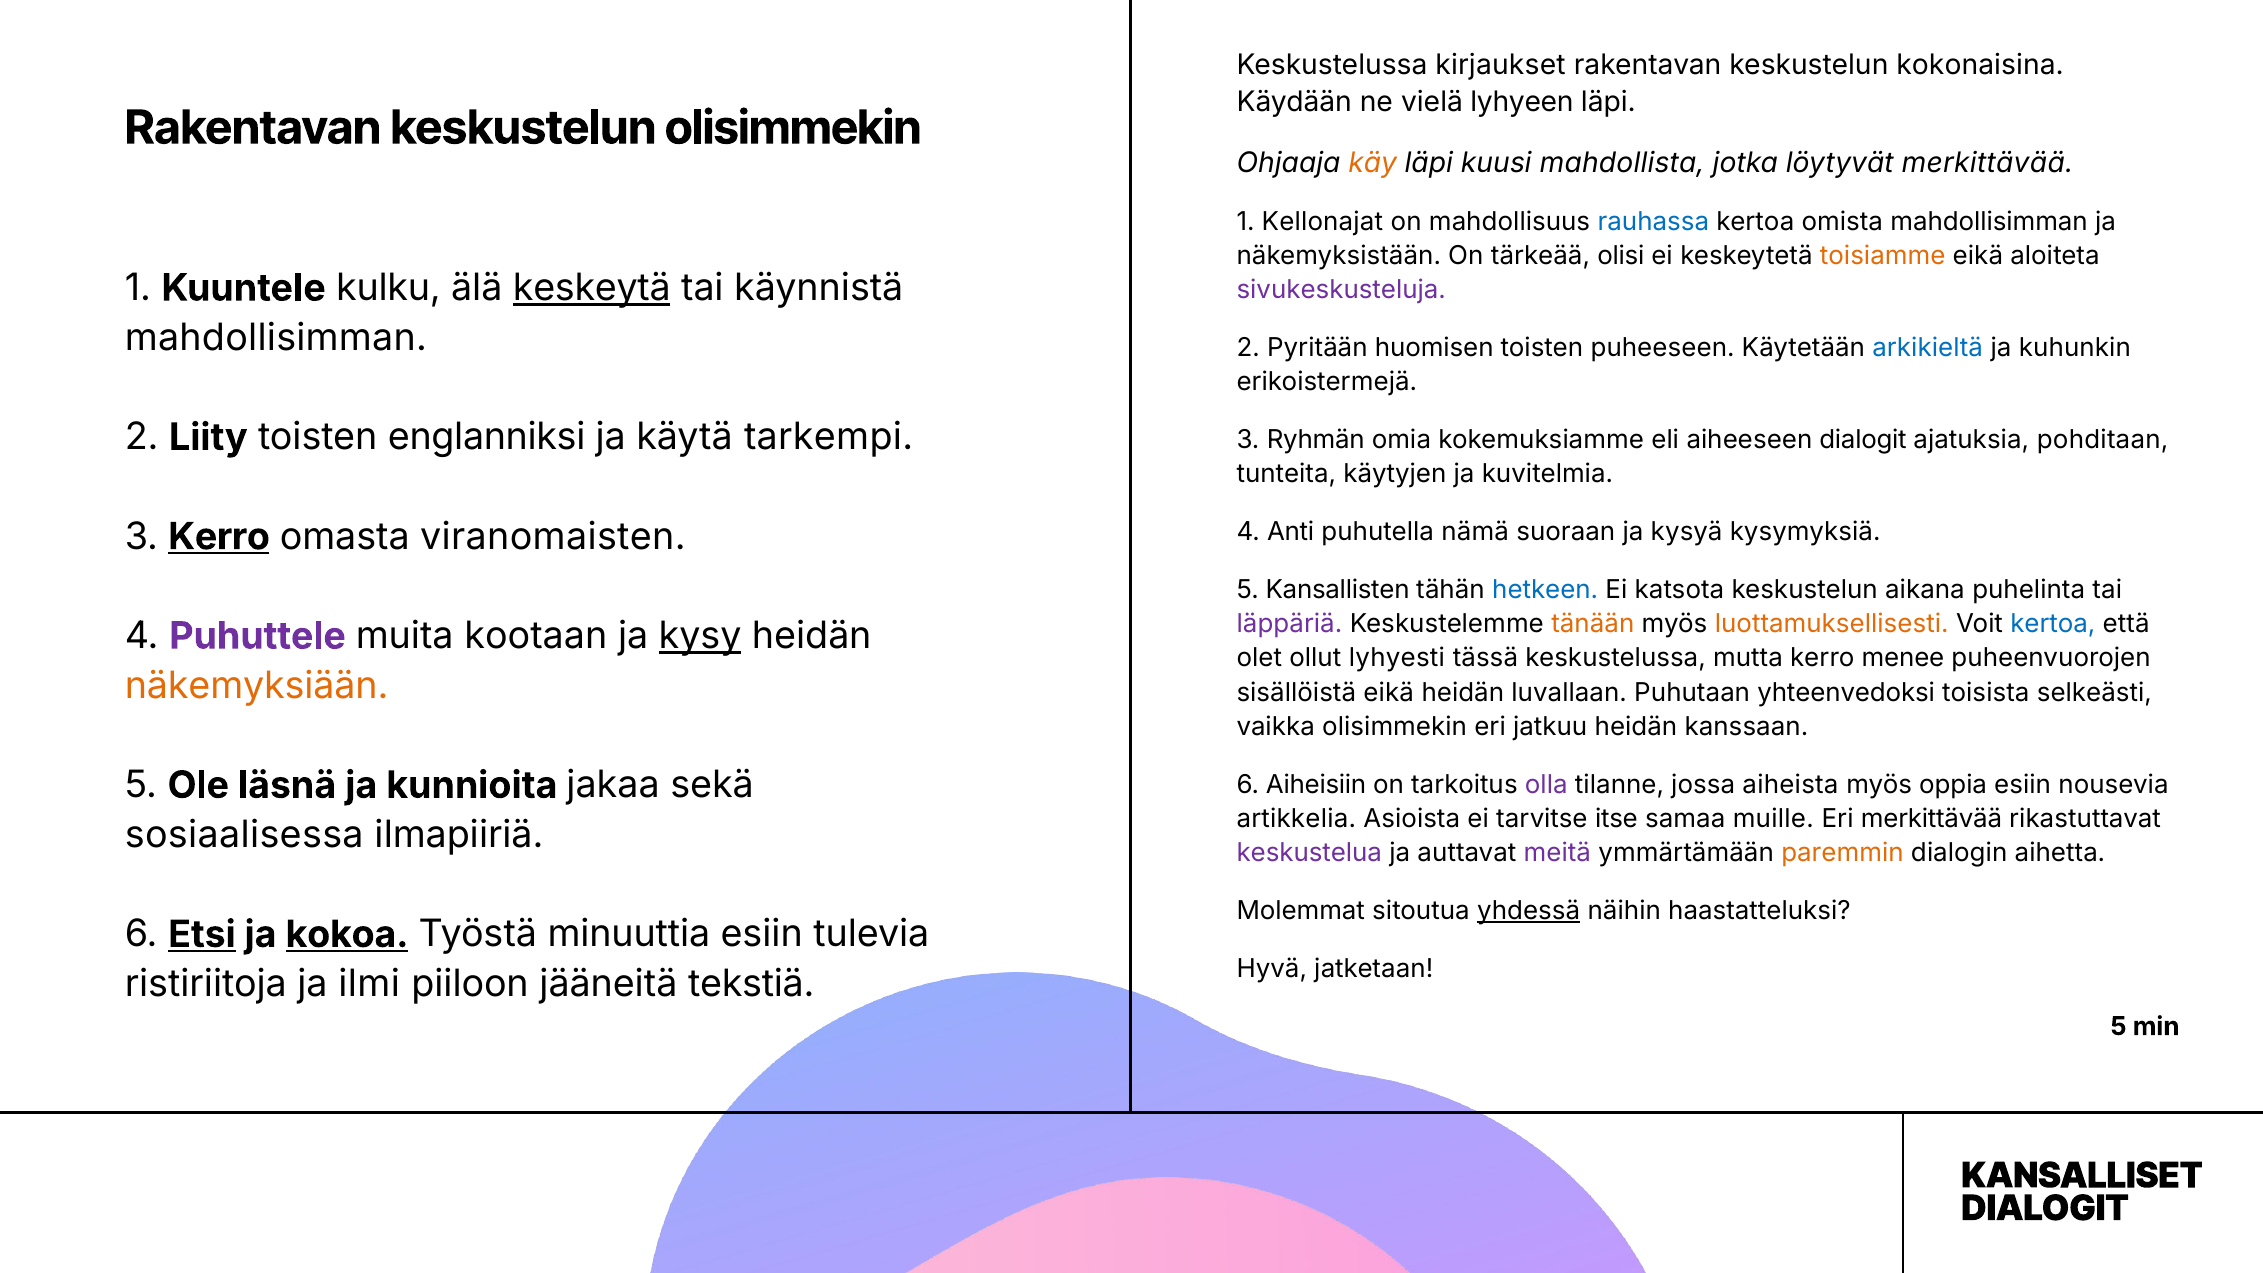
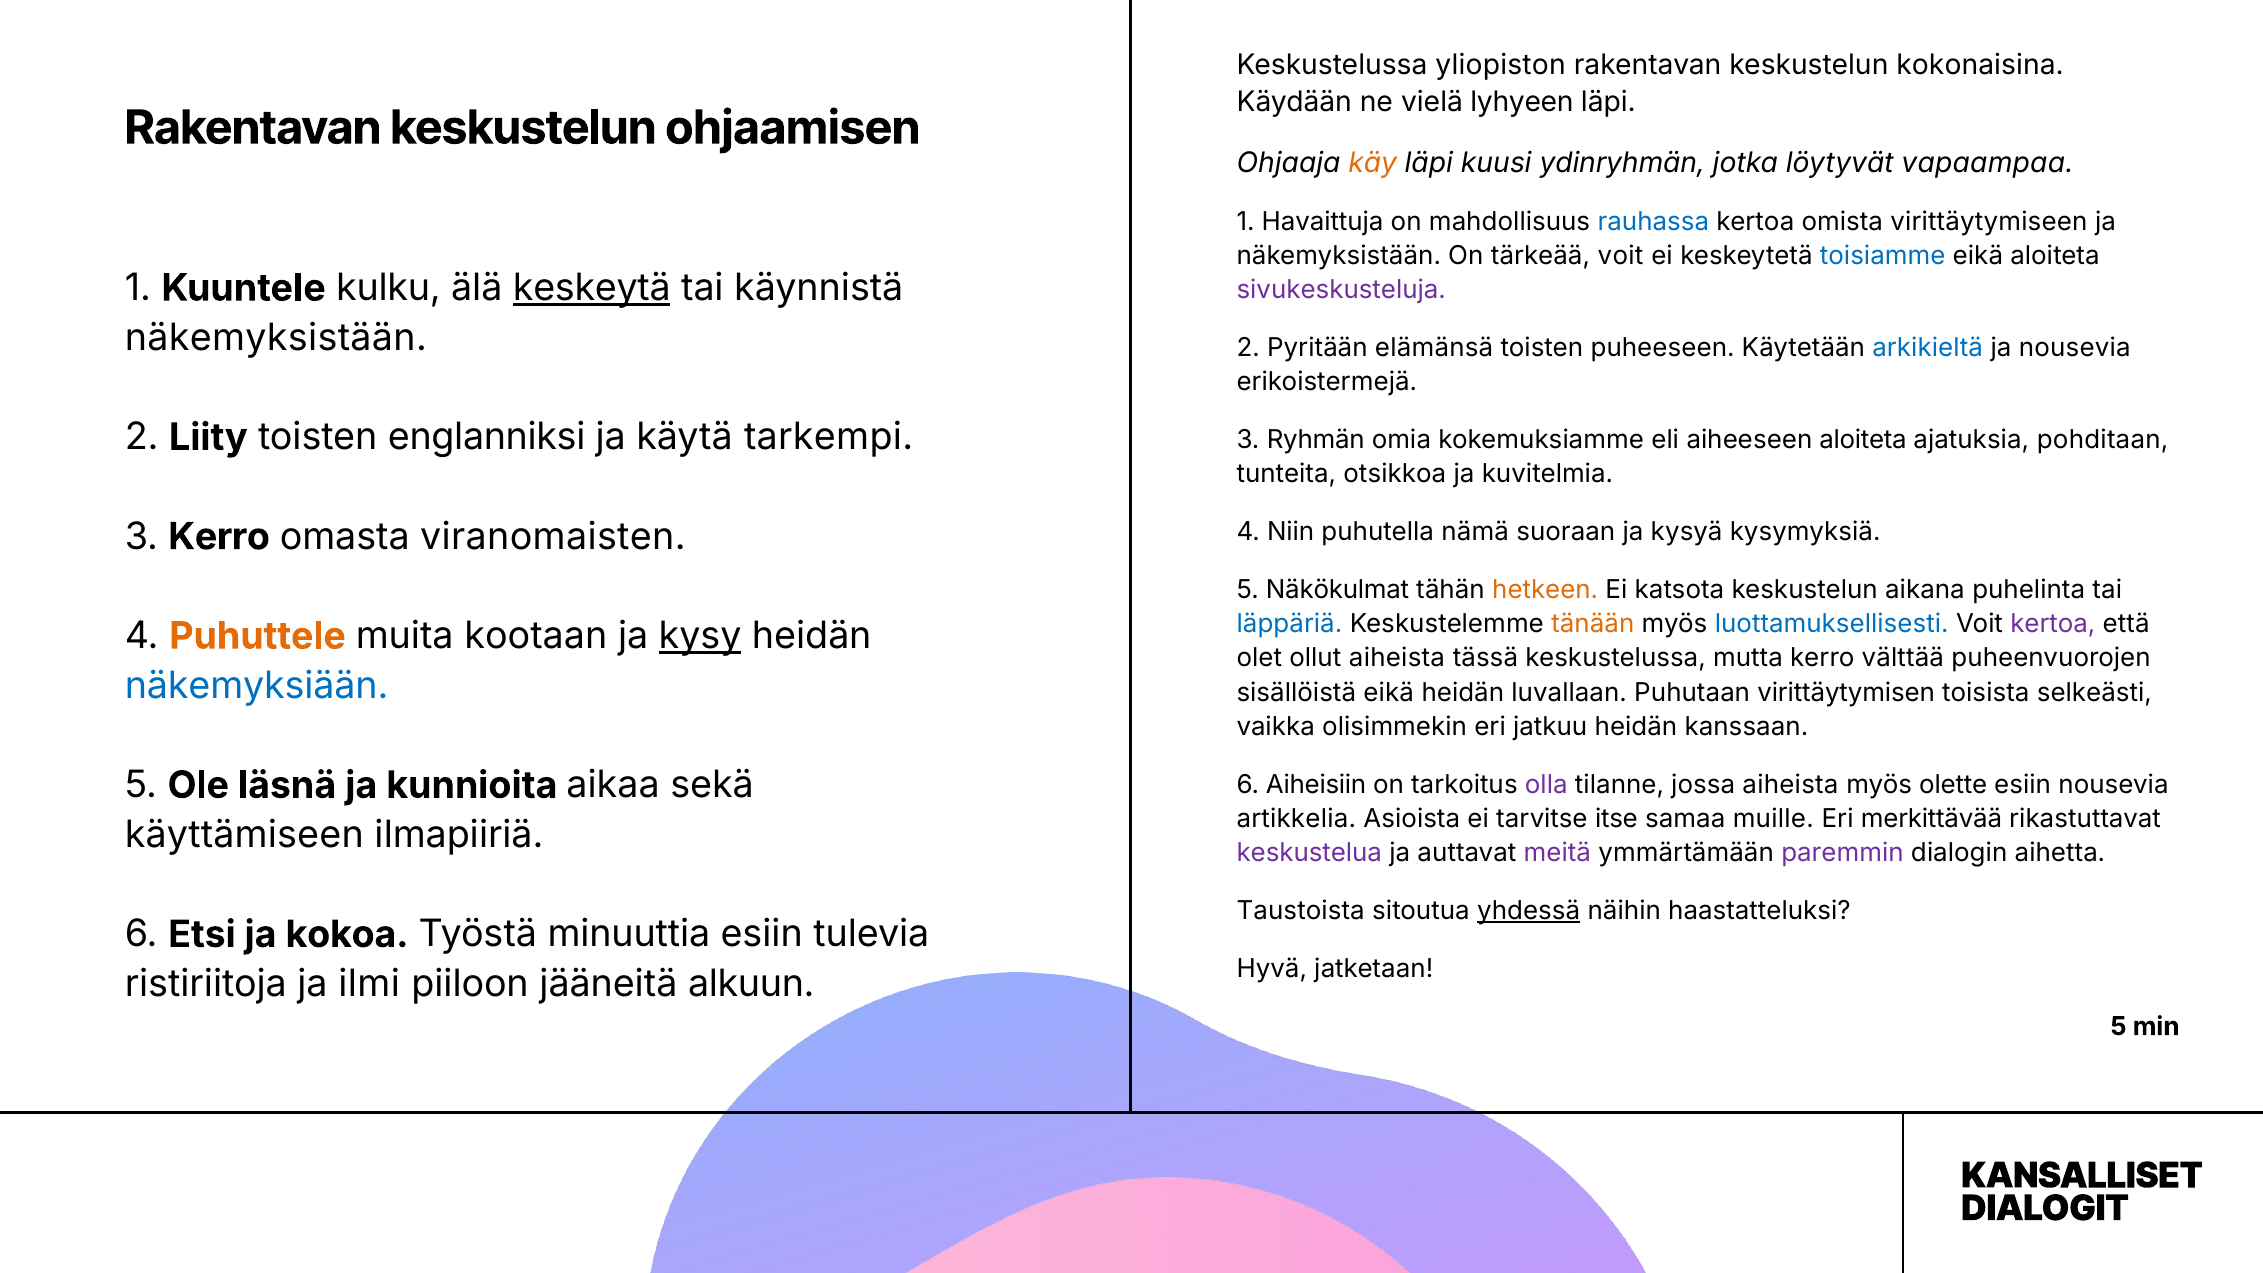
kirjaukset: kirjaukset -> yliopiston
keskustelun olisimmekin: olisimmekin -> ohjaamisen
mahdollista: mahdollista -> ydinryhmän
löytyvät merkittävää: merkittävää -> vapaampaa
Kellonajat: Kellonajat -> Havaittuja
omista mahdollisimman: mahdollisimman -> virittäytymiseen
tärkeää olisi: olisi -> voit
toisiamme colour: orange -> blue
mahdollisimman at (276, 338): mahdollisimman -> näkemyksistään
huomisen: huomisen -> elämänsä
ja kuhunkin: kuhunkin -> nousevia
aiheeseen dialogit: dialogit -> aloiteta
käytyjen: käytyjen -> otsikkoa
Anti: Anti -> Niin
Kerro at (219, 537) underline: present -> none
Kansallisten: Kansallisten -> Näkökulmat
hetkeen colour: blue -> orange
läppäriä colour: purple -> blue
luottamuksellisesti colour: orange -> blue
kertoa at (2053, 624) colour: blue -> purple
Puhuttele colour: purple -> orange
ollut lyhyesti: lyhyesti -> aiheista
menee: menee -> välttää
näkemyksiään colour: orange -> blue
yhteenvedoksi: yhteenvedoksi -> virittäytymisen
jakaa: jakaa -> aikaa
oppia: oppia -> olette
sosiaalisessa: sosiaalisessa -> käyttämiseen
paremmin colour: orange -> purple
Molemmat: Molemmat -> Taustoista
Etsi underline: present -> none
kokoa underline: present -> none
tekstiä: tekstiä -> alkuun
